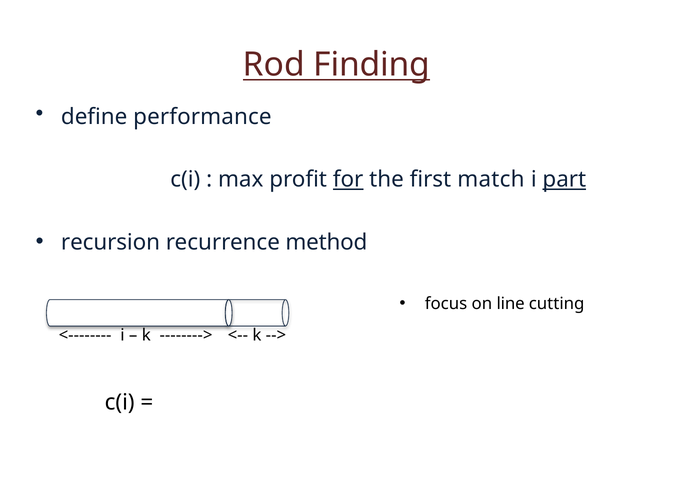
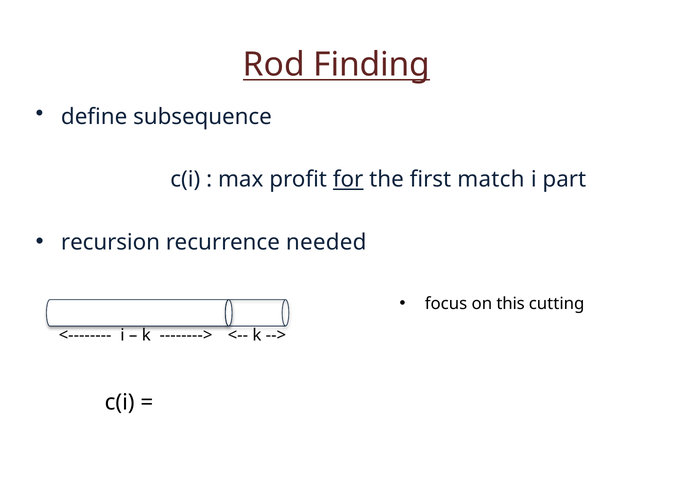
performance: performance -> subsequence
part underline: present -> none
method: method -> needed
line: line -> this
